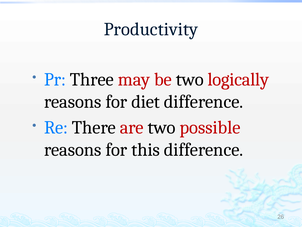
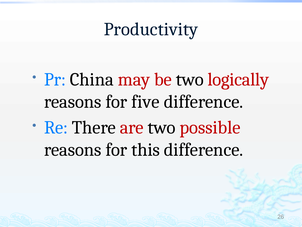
Three: Three -> China
diet: diet -> five
